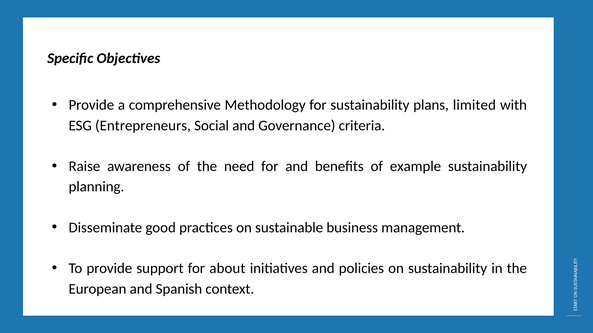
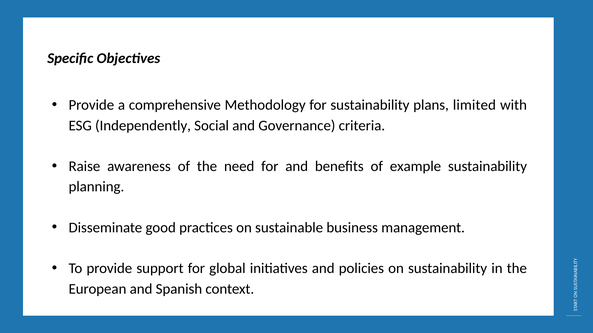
Entrepreneurs: Entrepreneurs -> Independently
about: about -> global
